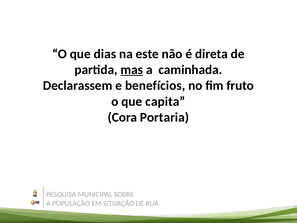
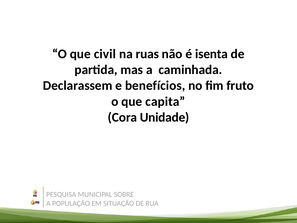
dias: dias -> civil
este: este -> ruas
direta: direta -> isenta
mas underline: present -> none
Portaria: Portaria -> Unidade
